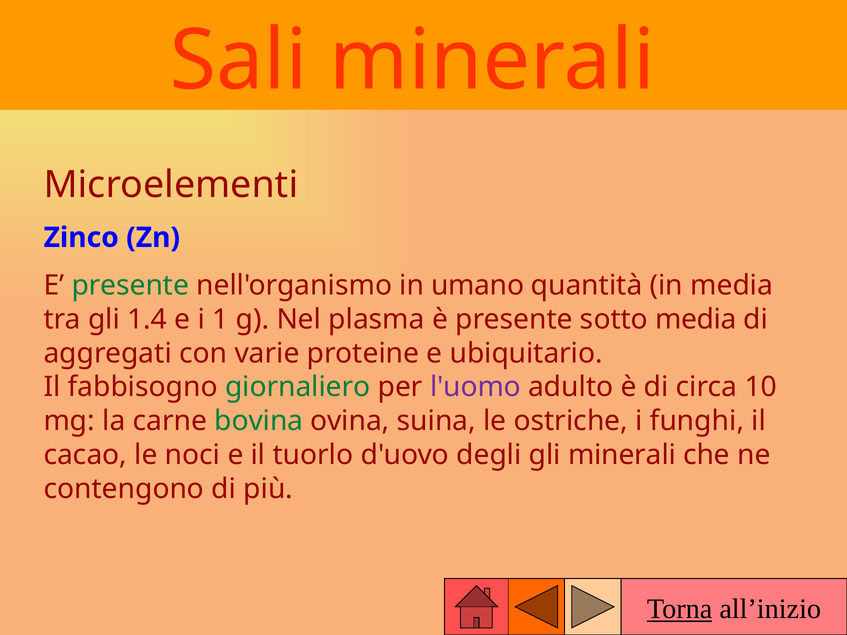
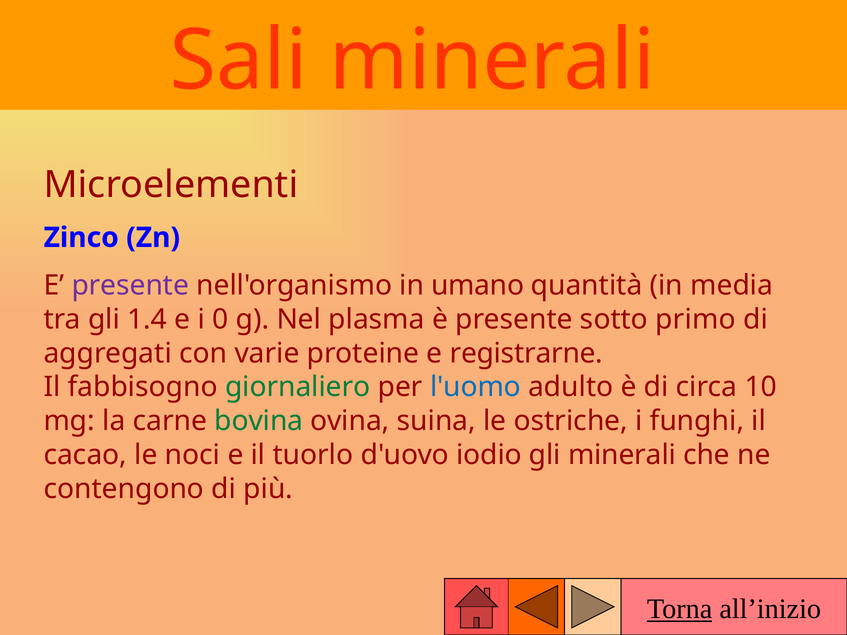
presente at (130, 286) colour: green -> purple
1: 1 -> 0
sotto media: media -> primo
ubiquitario: ubiquitario -> registrarne
l'uomo colour: purple -> blue
degli: degli -> iodio
